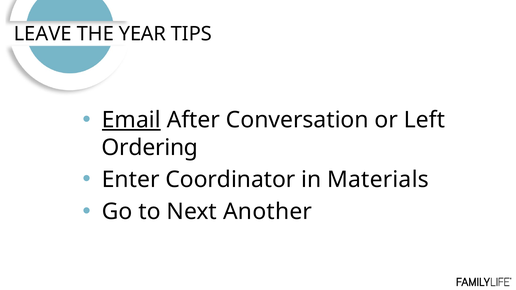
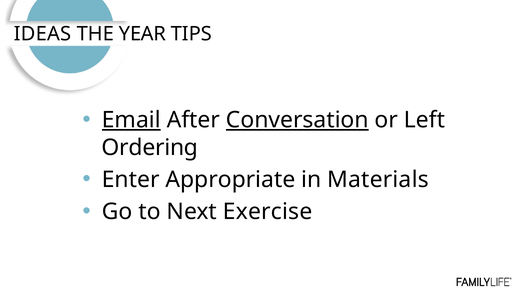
LEAVE: LEAVE -> IDEAS
Conversation underline: none -> present
Coordinator: Coordinator -> Appropriate
Another: Another -> Exercise
